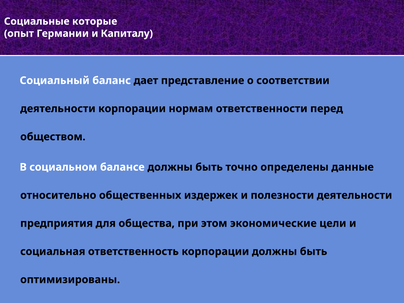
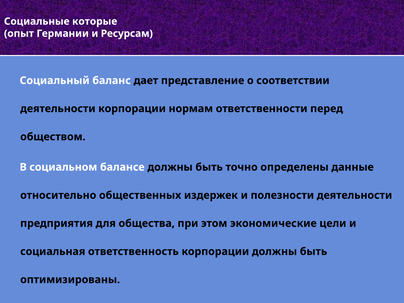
Капиталу: Капиталу -> Ресурсам
